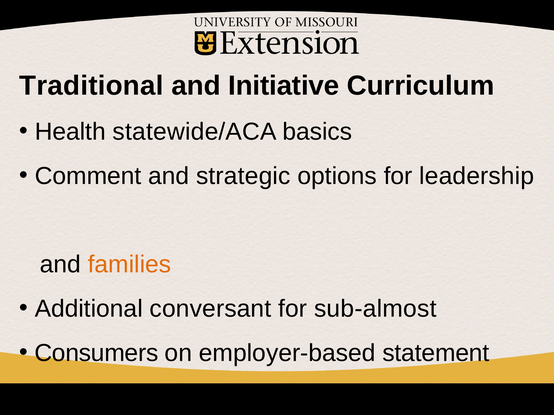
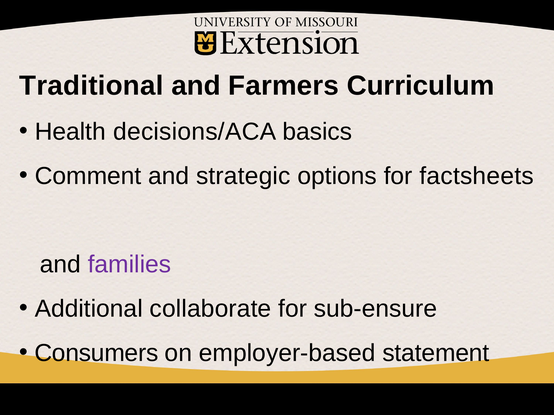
Initiative: Initiative -> Farmers
statewide/ACA: statewide/ACA -> decisions/ACA
leadership: leadership -> factsheets
families colour: orange -> purple
conversant: conversant -> collaborate
sub-almost: sub-almost -> sub-ensure
